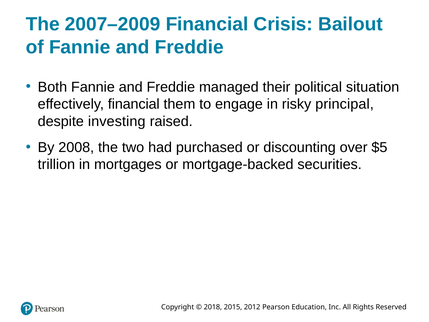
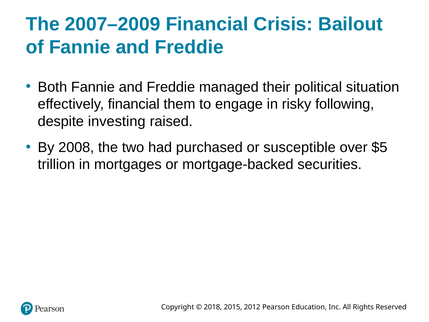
principal: principal -> following
discounting: discounting -> susceptible
